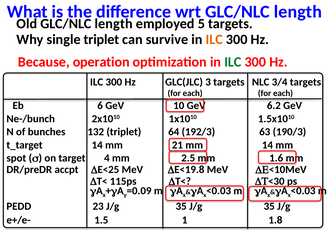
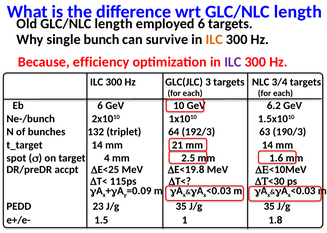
employed 5: 5 -> 6
single triplet: triplet -> bunch
operation: operation -> efficiency
ILC at (233, 62) colour: green -> purple
